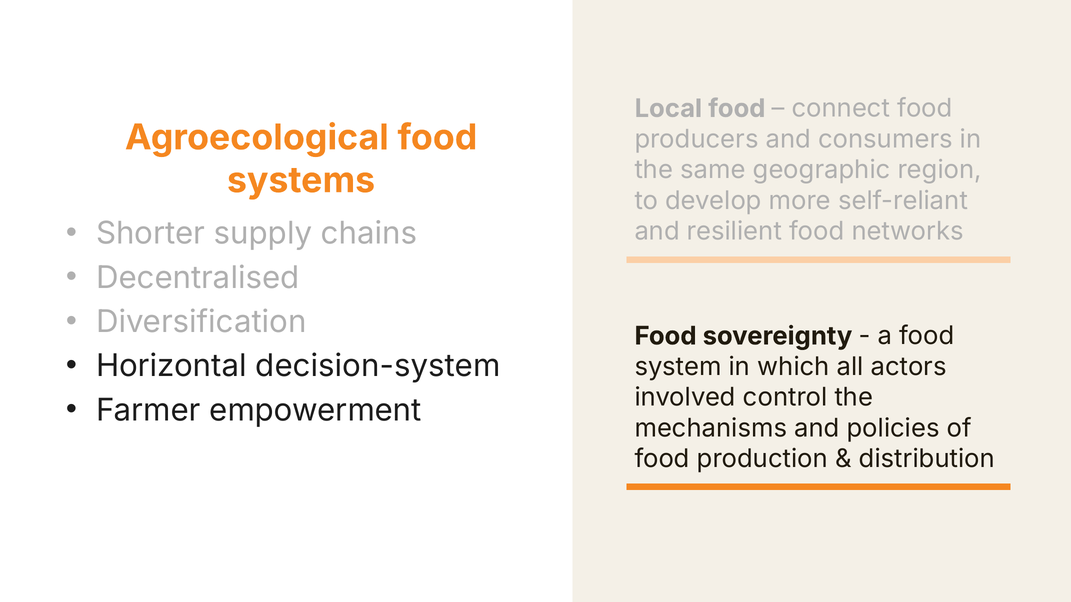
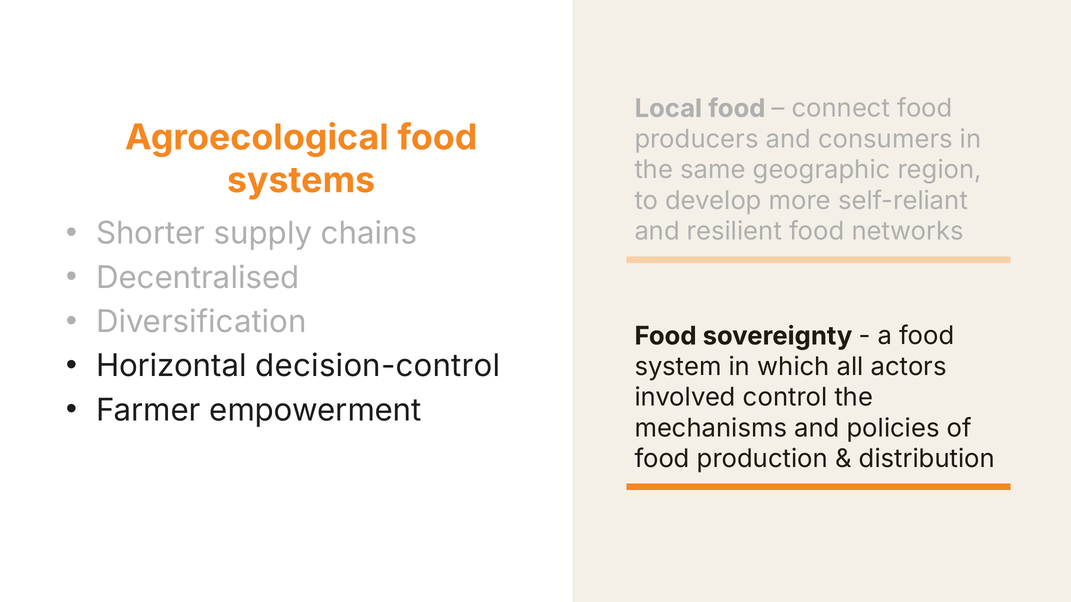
decision-system: decision-system -> decision-control
